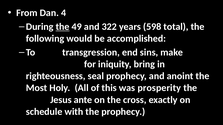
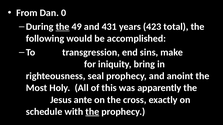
4: 4 -> 0
322: 322 -> 431
598: 598 -> 423
prosperity: prosperity -> apparently
the at (92, 112) underline: none -> present
